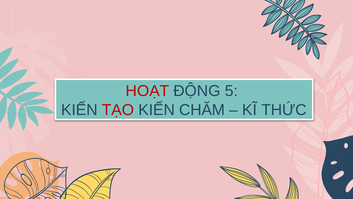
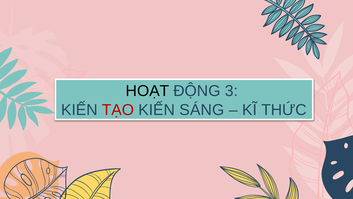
HOẠT colour: red -> black
5: 5 -> 3
CHĂM: CHĂM -> SÁNG
